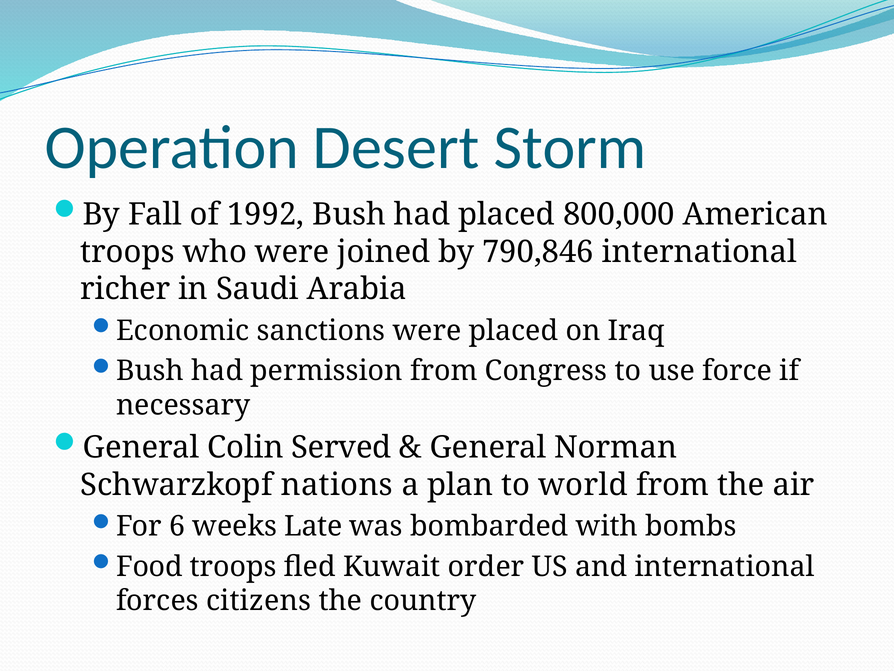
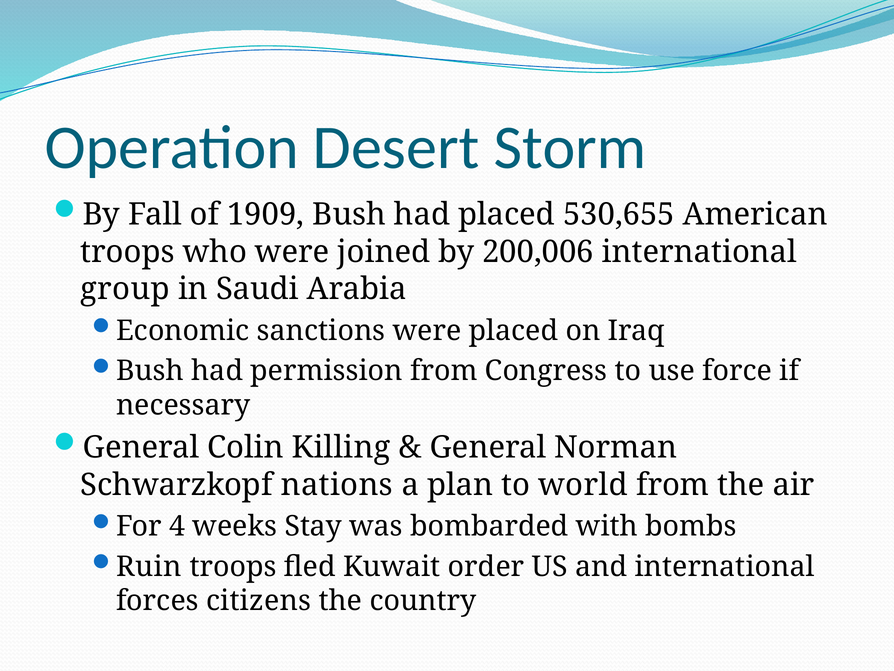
1992: 1992 -> 1909
800,000: 800,000 -> 530,655
790,846: 790,846 -> 200,006
richer: richer -> group
Served: Served -> Killing
6: 6 -> 4
Late: Late -> Stay
Food: Food -> Ruin
